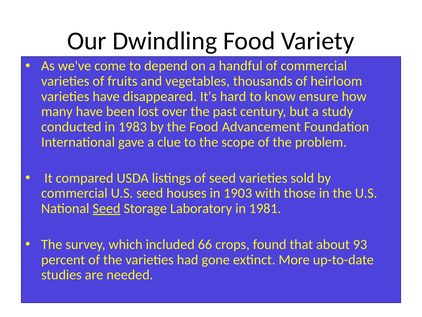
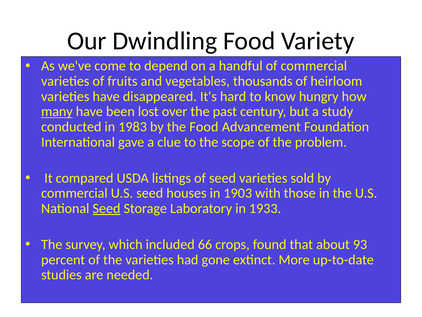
ensure: ensure -> hungry
many underline: none -> present
1981: 1981 -> 1933
